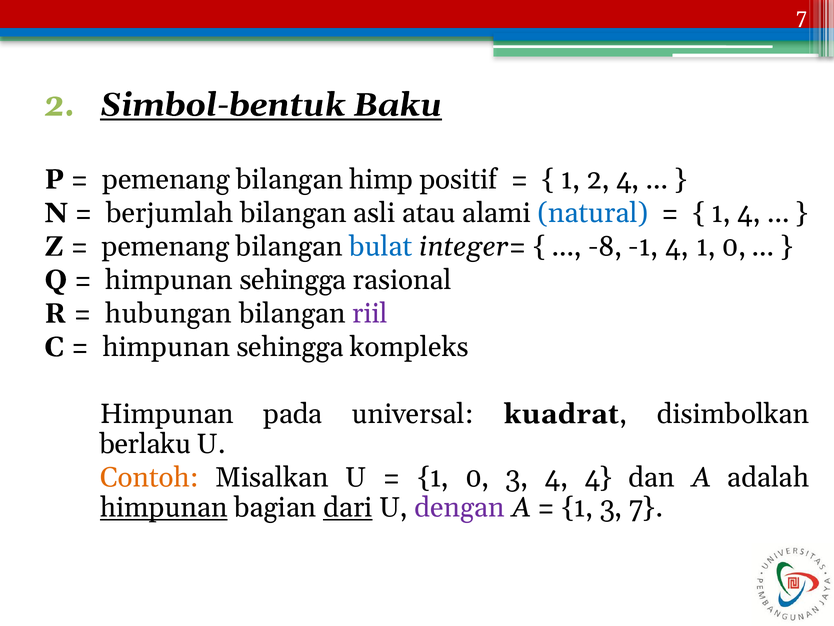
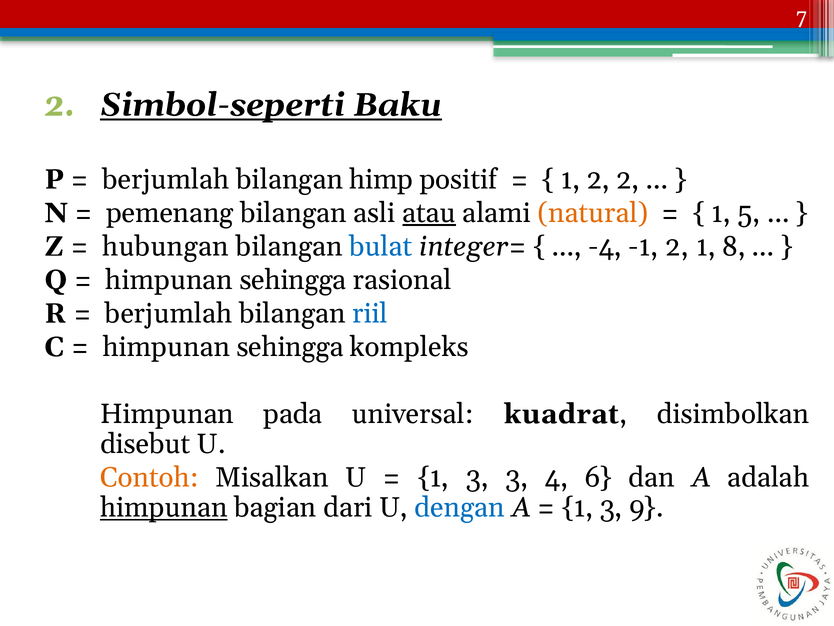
Simbol-bentuk: Simbol-bentuk -> Simbol-seperti
pemenang at (166, 179): pemenang -> berjumlah
2 4: 4 -> 2
berjumlah: berjumlah -> pemenang
atau underline: none -> present
natural colour: blue -> orange
1 4: 4 -> 5
pemenang at (166, 246): pemenang -> hubungan
-8: -8 -> -4
-1 4: 4 -> 2
0 at (734, 246): 0 -> 8
hubungan at (168, 313): hubungan -> berjumlah
riil colour: purple -> blue
berlaku: berlaku -> disebut
0 at (477, 477): 0 -> 3
4 4: 4 -> 6
dari underline: present -> none
dengan colour: purple -> blue
3 7: 7 -> 9
